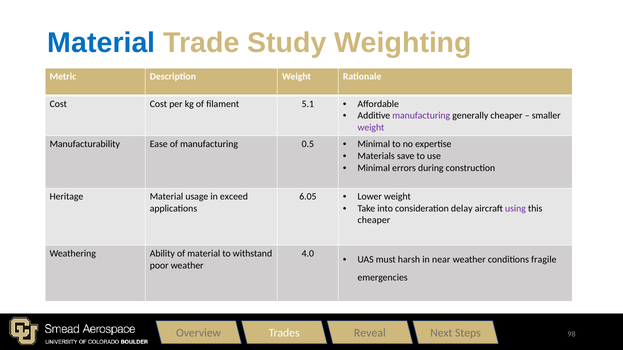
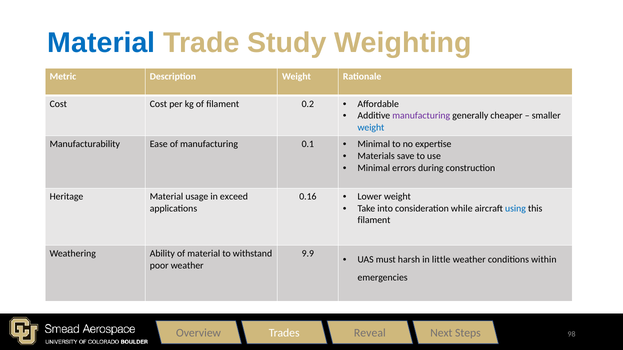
5.1: 5.1 -> 0.2
weight at (371, 128) colour: purple -> blue
0.5: 0.5 -> 0.1
6.05: 6.05 -> 0.16
delay: delay -> while
using colour: purple -> blue
cheaper at (374, 221): cheaper -> filament
4.0: 4.0 -> 9.9
near: near -> little
fragile: fragile -> within
